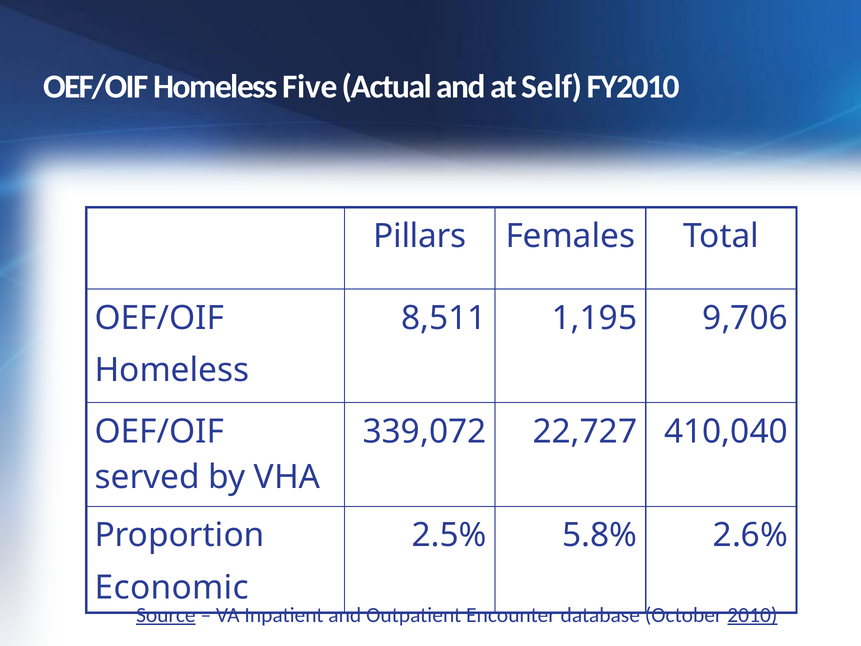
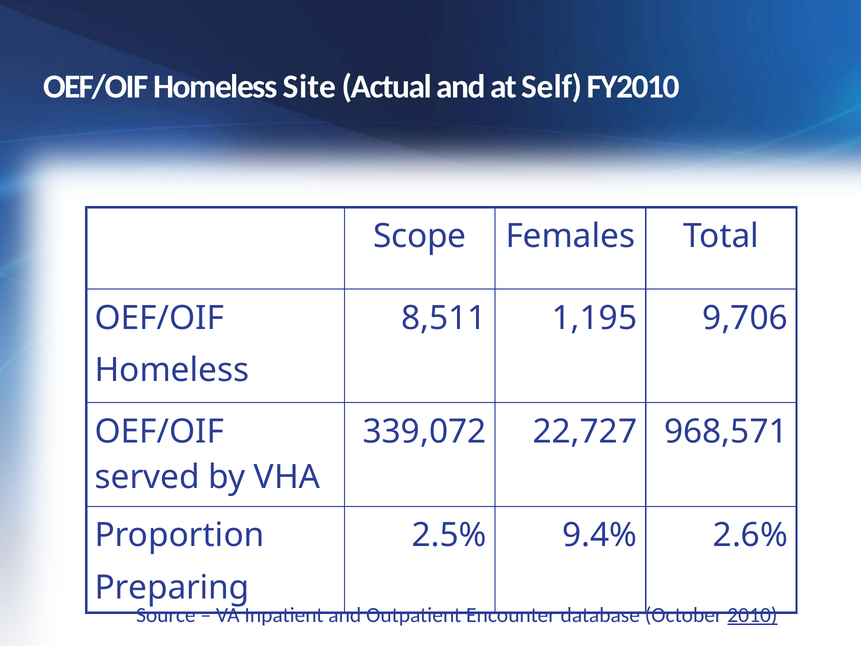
Five: Five -> Site
Pillars: Pillars -> Scope
410,040: 410,040 -> 968,571
5.8%: 5.8% -> 9.4%
Economic: Economic -> Preparing
Source underline: present -> none
